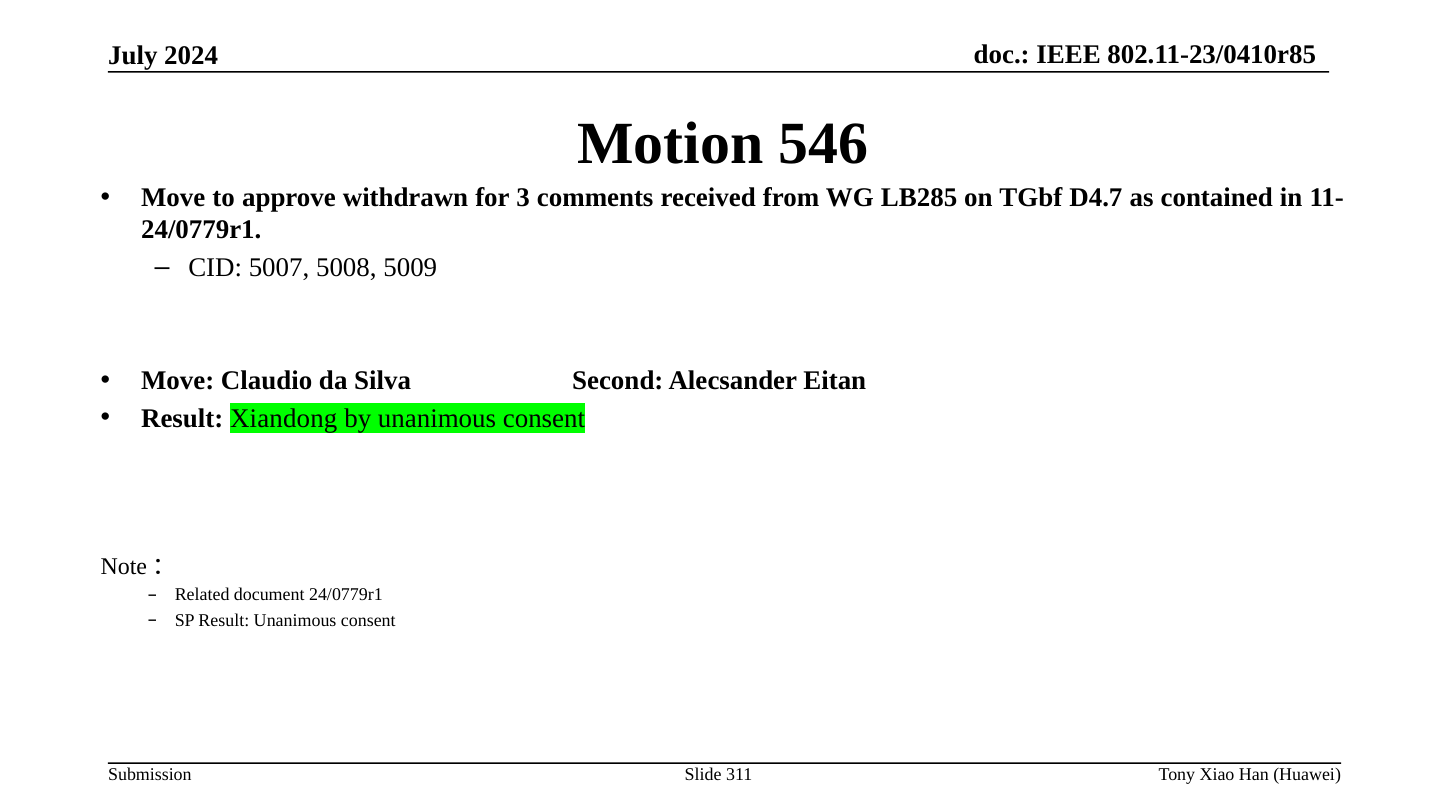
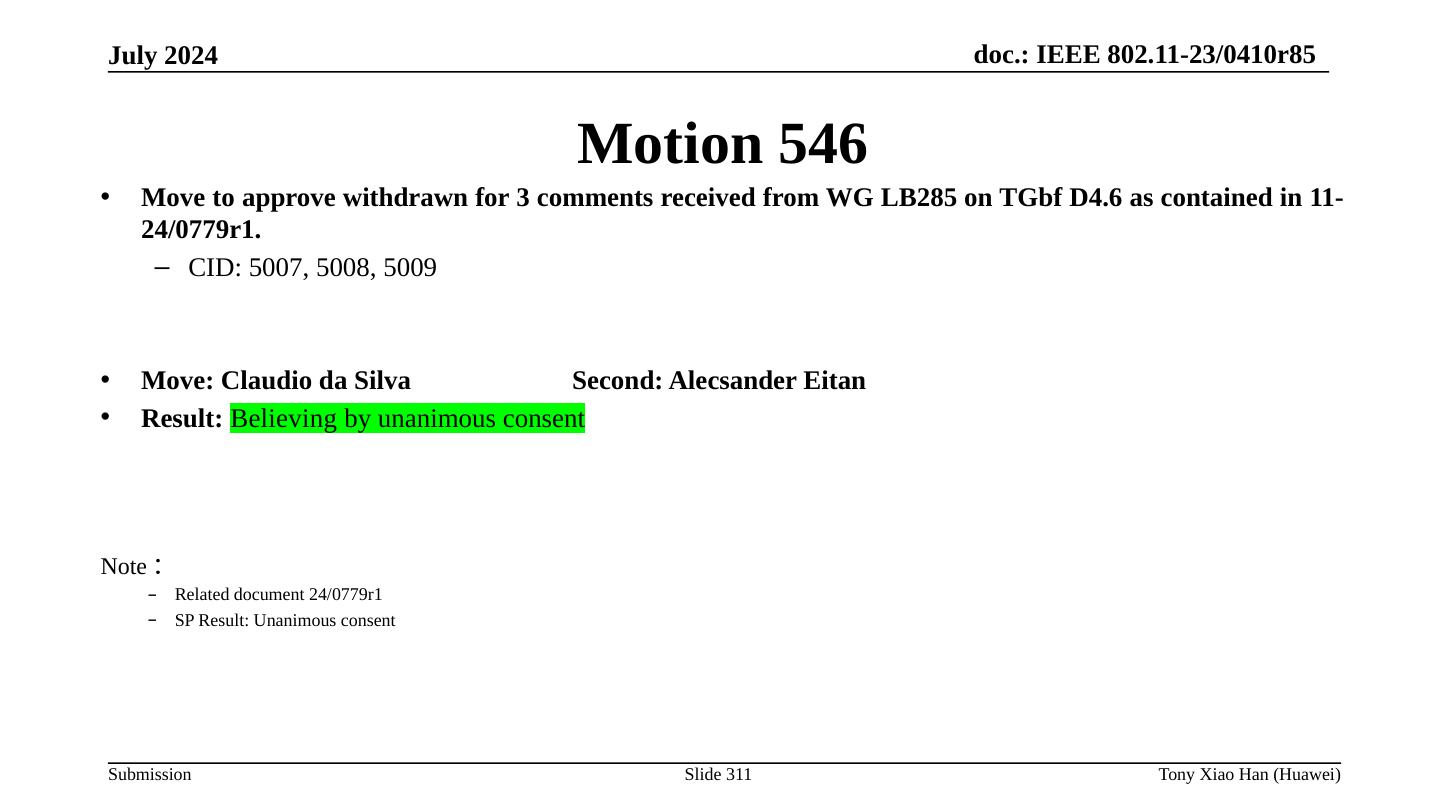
D4.7: D4.7 -> D4.6
Xiandong: Xiandong -> Believing
